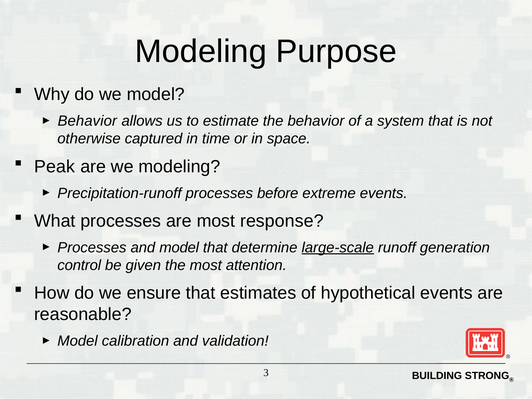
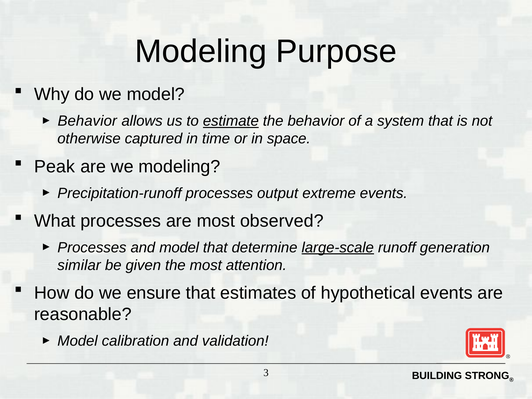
estimate underline: none -> present
before: before -> output
response: response -> observed
control: control -> similar
